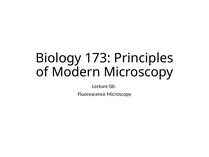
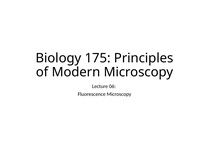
173: 173 -> 175
